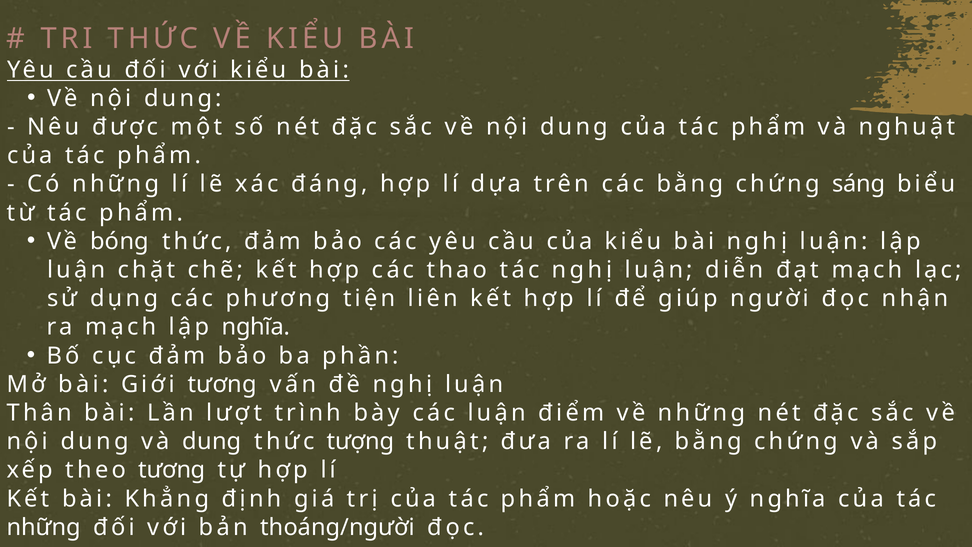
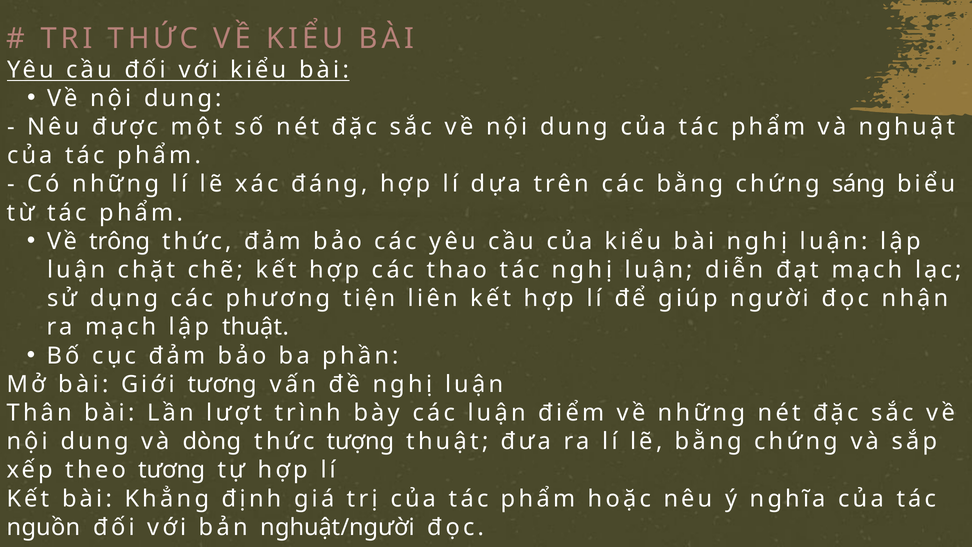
bóng: bóng -> trông
lập nghĩa: nghĩa -> thuật
và dung: dung -> dòng
những at (44, 527): những -> nguồn
thoáng/người: thoáng/người -> nghuật/người
